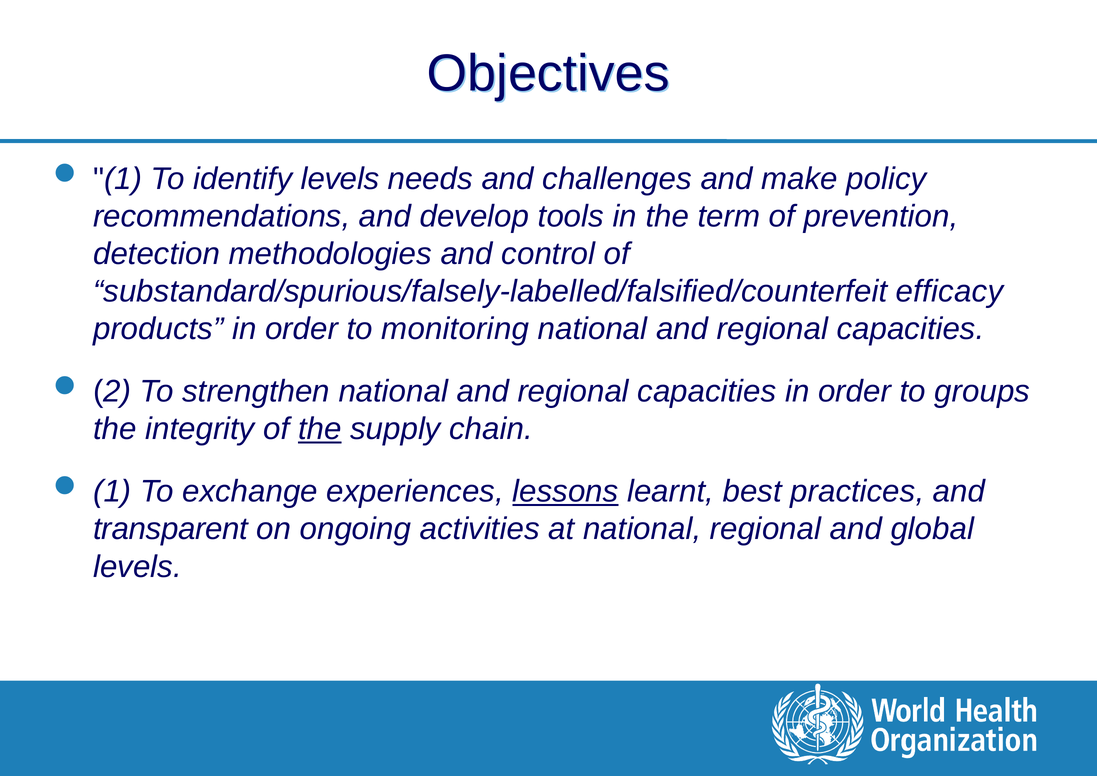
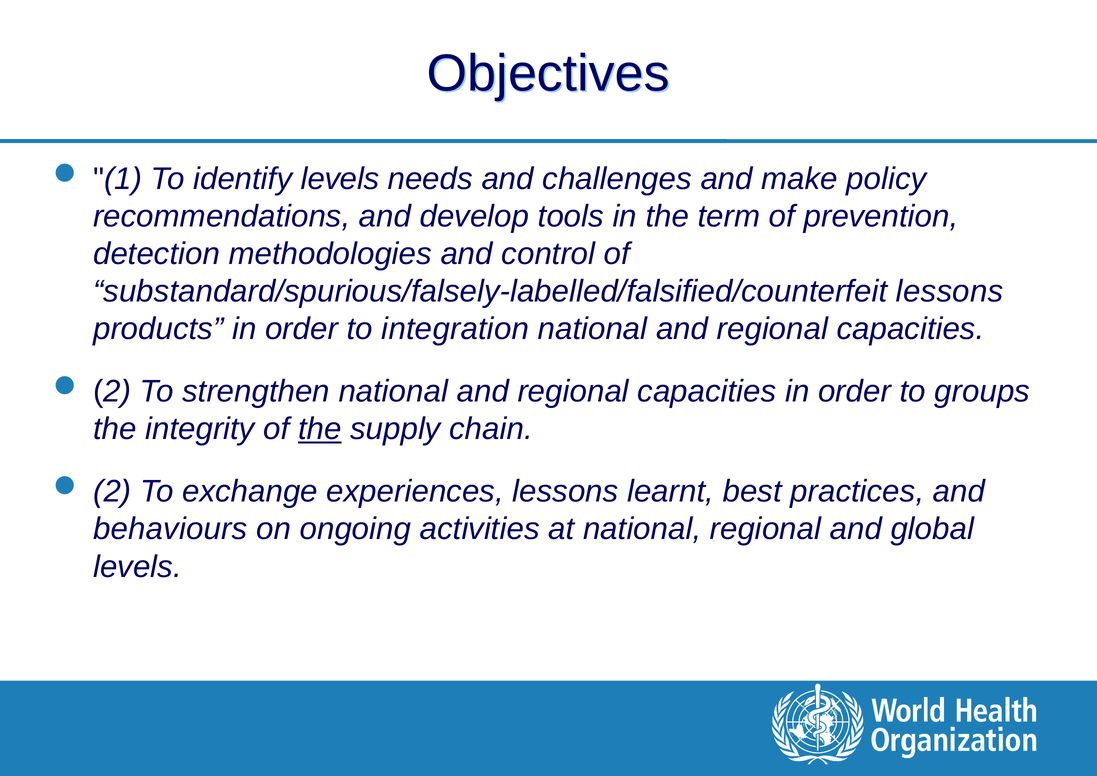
substandard/spurious/falsely-labelled/falsified/counterfeit efficacy: efficacy -> lessons
monitoring: monitoring -> integration
1 at (112, 491): 1 -> 2
lessons at (565, 491) underline: present -> none
transparent: transparent -> behaviours
